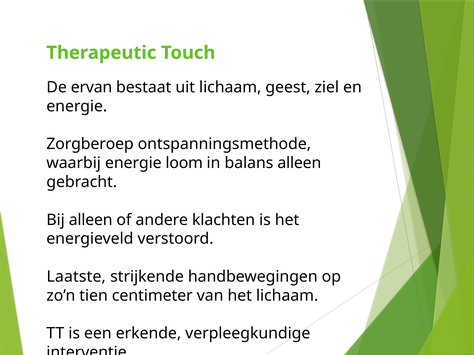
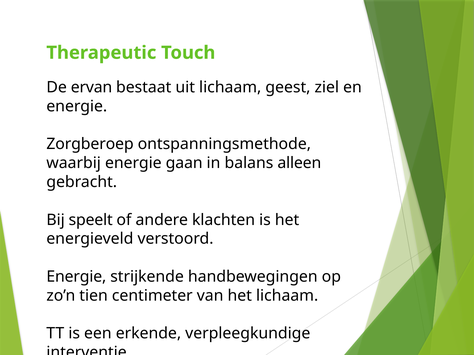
loom: loom -> gaan
Bij alleen: alleen -> speelt
Laatste at (76, 277): Laatste -> Energie
